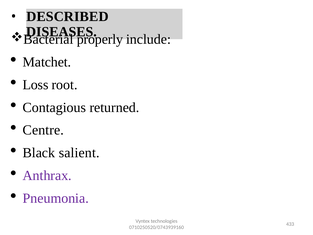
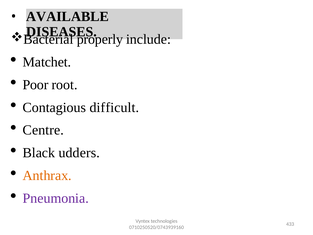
DESCRIBED: DESCRIBED -> AVAILABLE
Loss: Loss -> Poor
returned: returned -> difficult
salient: salient -> udders
Anthrax colour: purple -> orange
